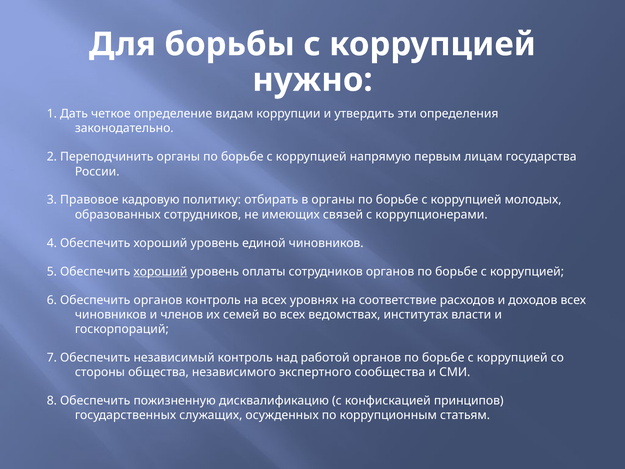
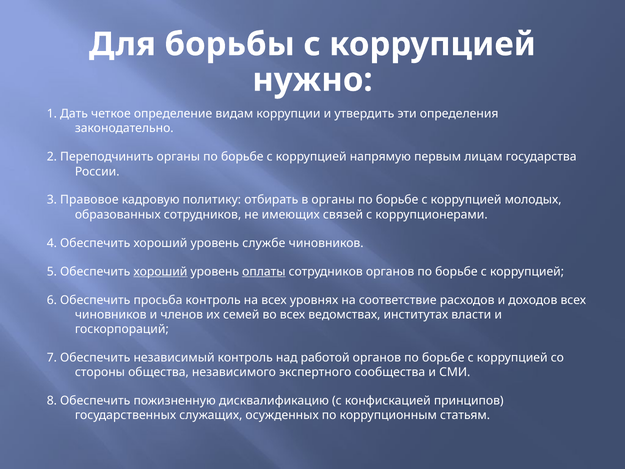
единой: единой -> службе
оплаты underline: none -> present
Обеспечить органов: органов -> просьба
